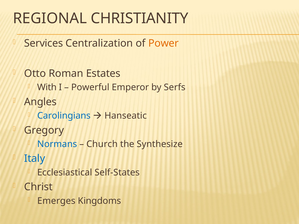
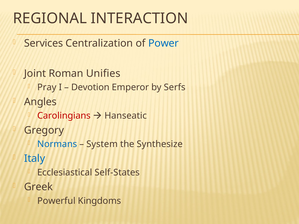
CHRISTIANITY: CHRISTIANITY -> INTERACTION
Power colour: orange -> blue
Otto: Otto -> Joint
Estates: Estates -> Unifies
With: With -> Pray
Powerful: Powerful -> Devotion
Carolingians colour: blue -> red
Church: Church -> System
Christ: Christ -> Greek
Emerges: Emerges -> Powerful
